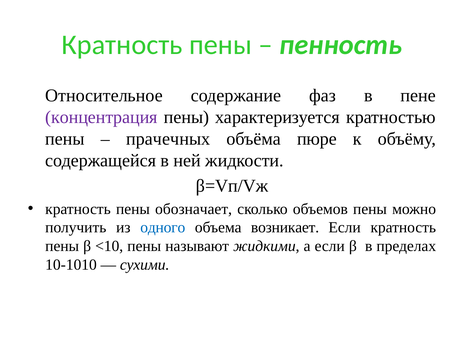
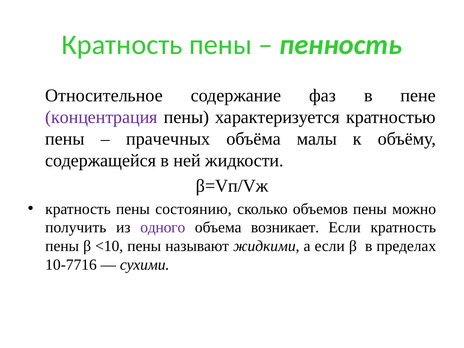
пюре: пюре -> малы
обозначает: обозначает -> состоянию
одного colour: blue -> purple
10-1010: 10-1010 -> 10-7716
